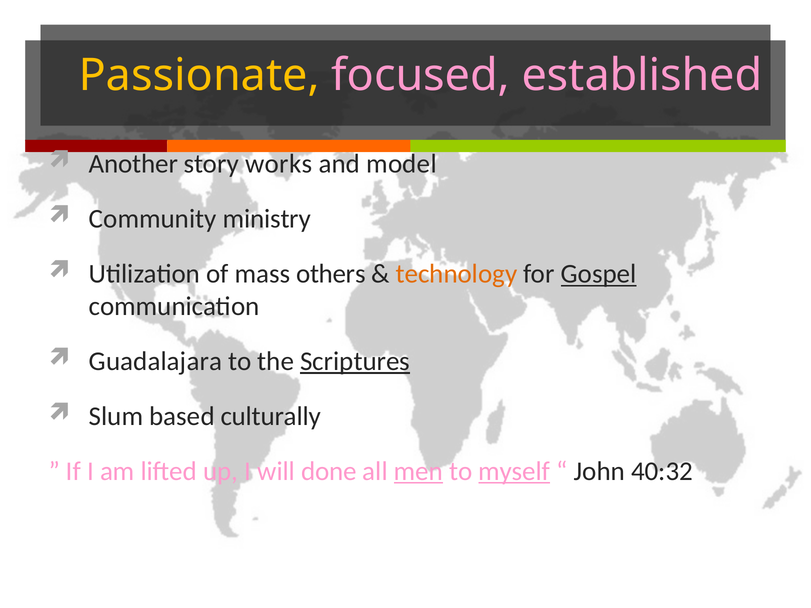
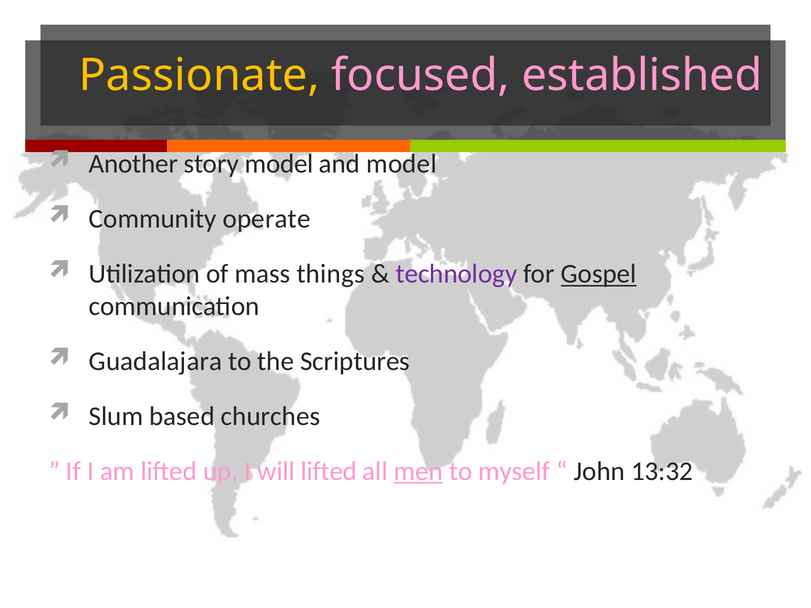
story works: works -> model
ministry: ministry -> operate
others: others -> things
technology colour: orange -> purple
Scriptures underline: present -> none
culturally: culturally -> churches
will done: done -> lifted
myself underline: present -> none
40:32: 40:32 -> 13:32
